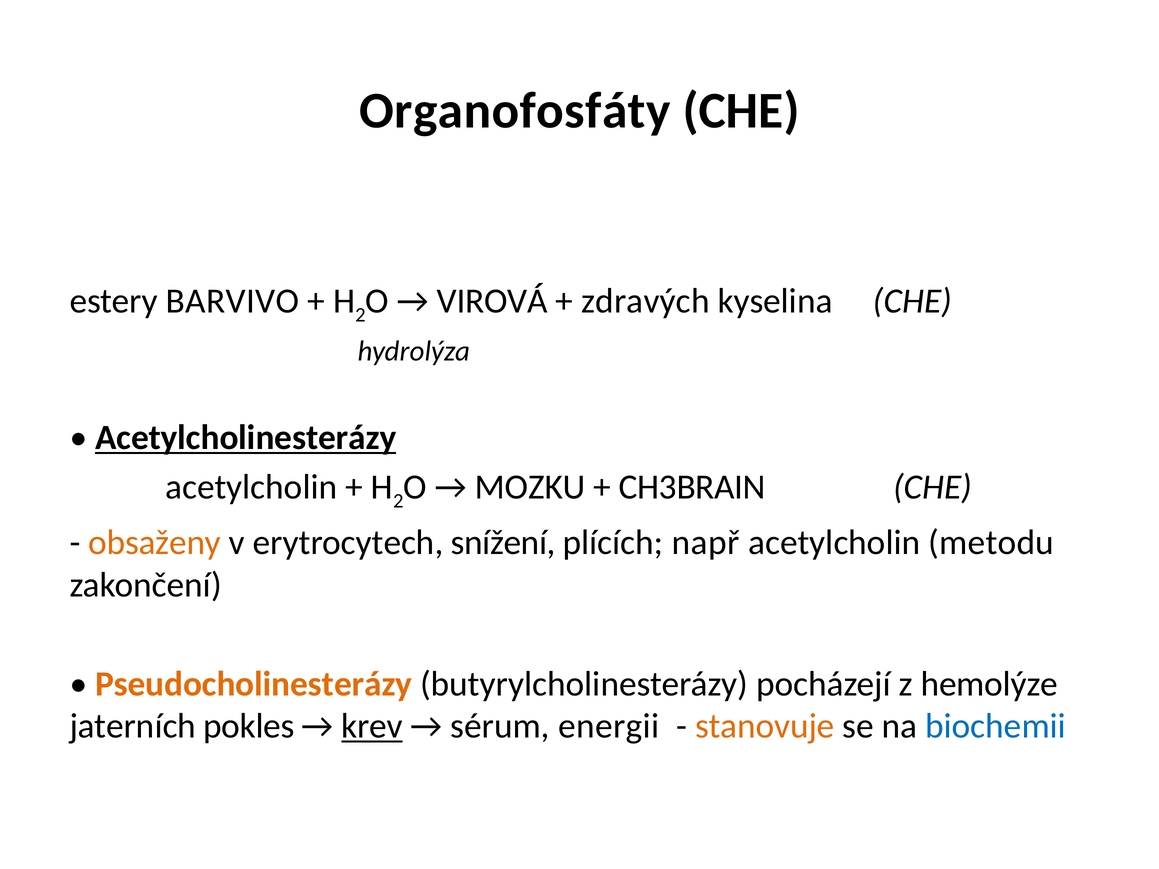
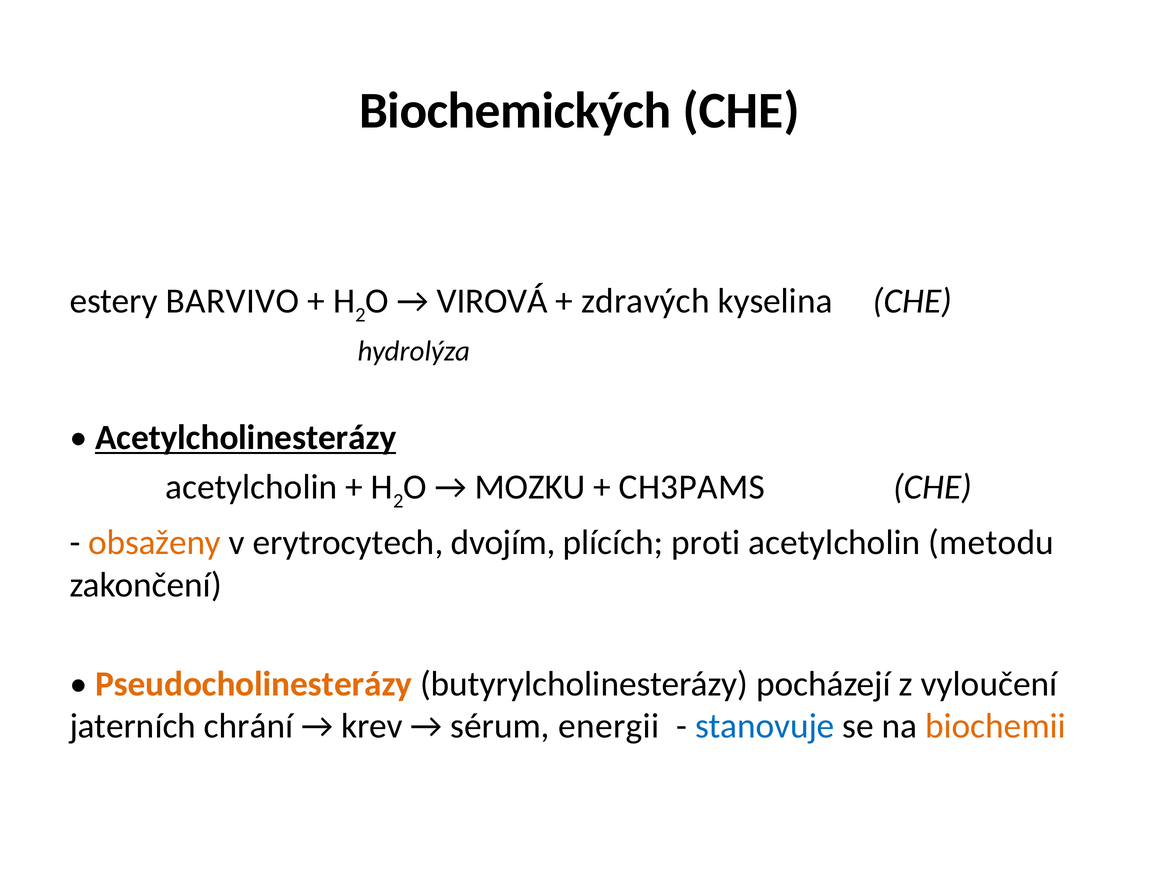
Organofosfáty: Organofosfáty -> Biochemických
CH3BRAIN: CH3BRAIN -> CH3PAMS
snížení: snížení -> dvojím
např: např -> proti
hemolýze: hemolýze -> vyloučení
pokles: pokles -> chrání
krev underline: present -> none
stanovuje colour: orange -> blue
biochemii colour: blue -> orange
